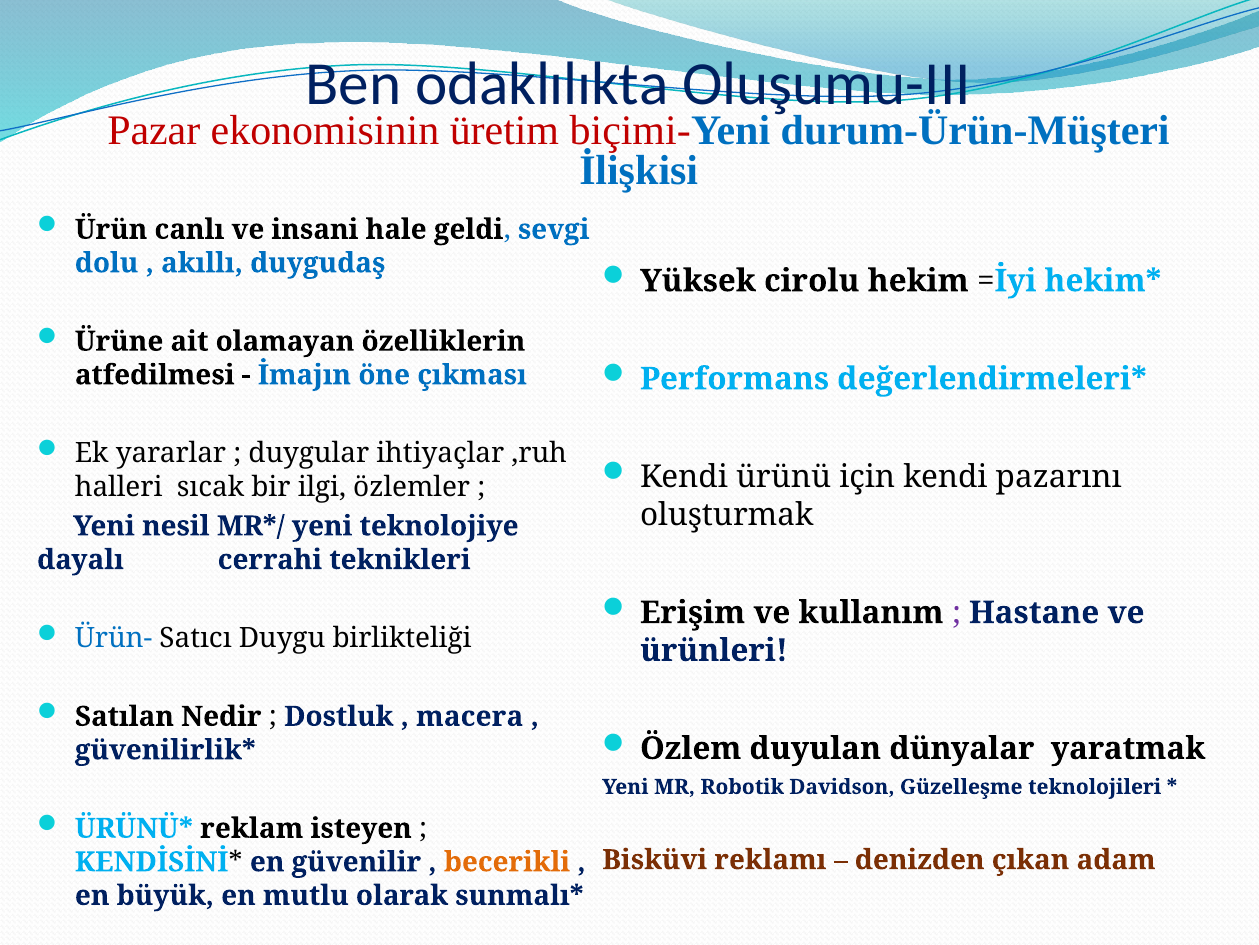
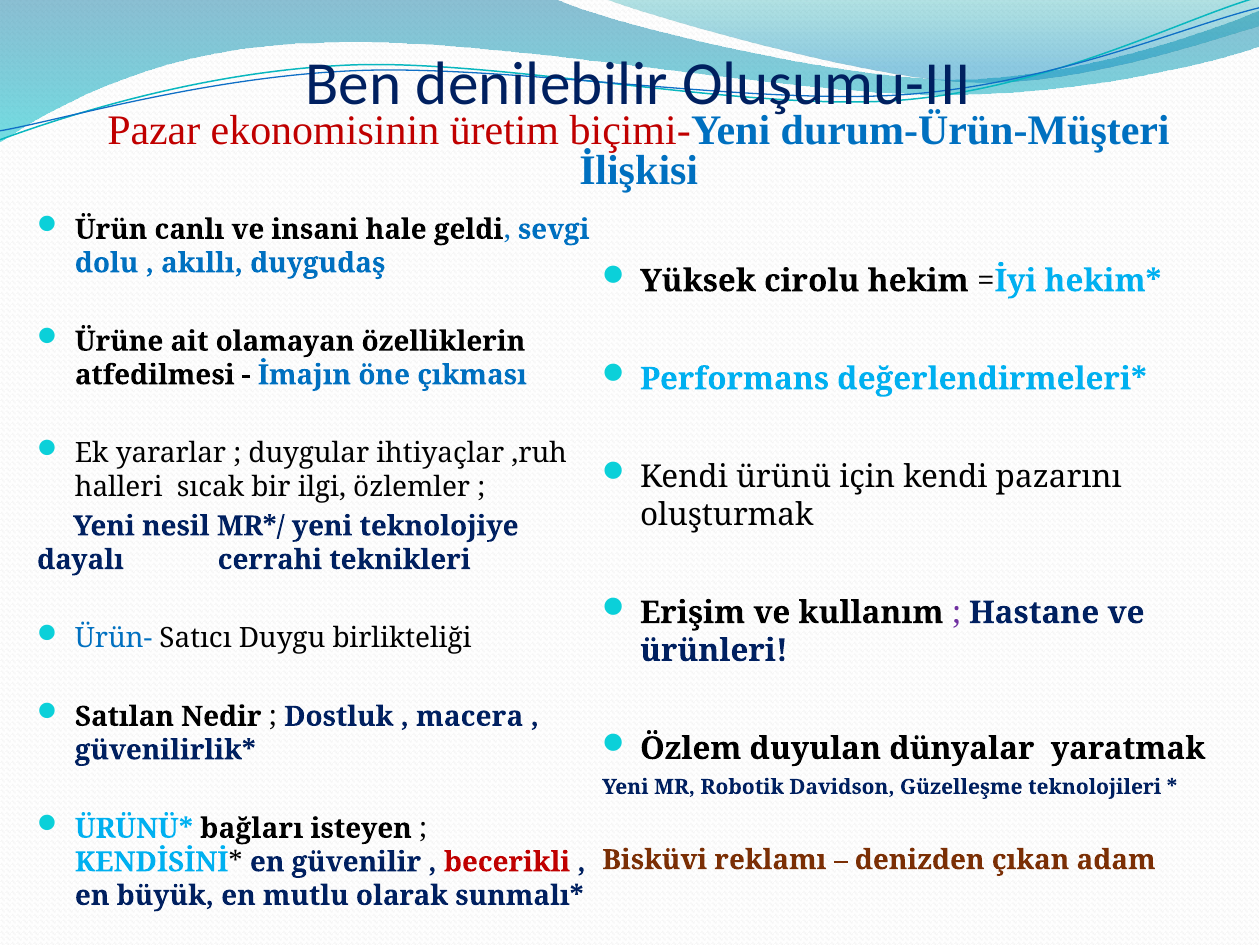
odaklılıkta: odaklılıkta -> denilebilir
reklam: reklam -> bağları
becerikli colour: orange -> red
